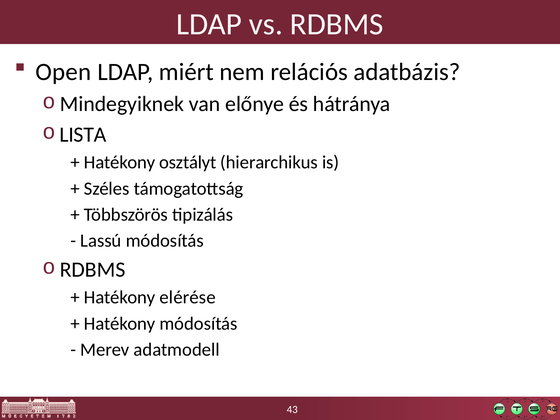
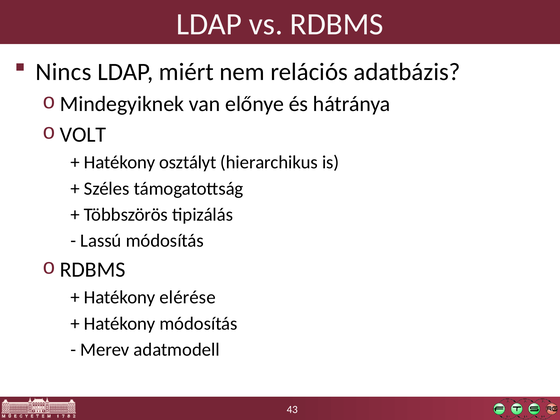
Open: Open -> Nincs
LISTA: LISTA -> VOLT
